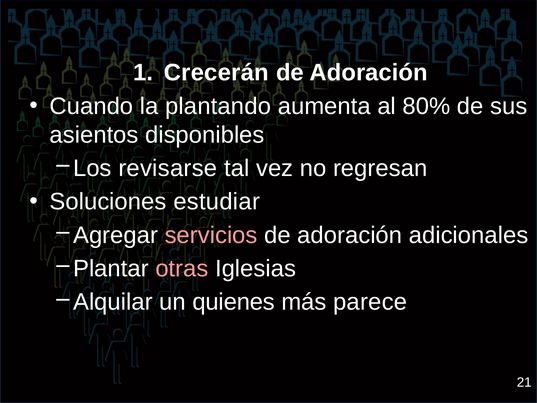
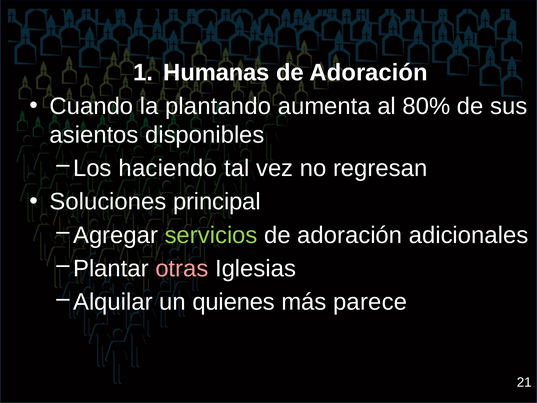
Crecerán: Crecerán -> Humanas
revisarse: revisarse -> haciendo
estudiar: estudiar -> principal
servicios colour: pink -> light green
